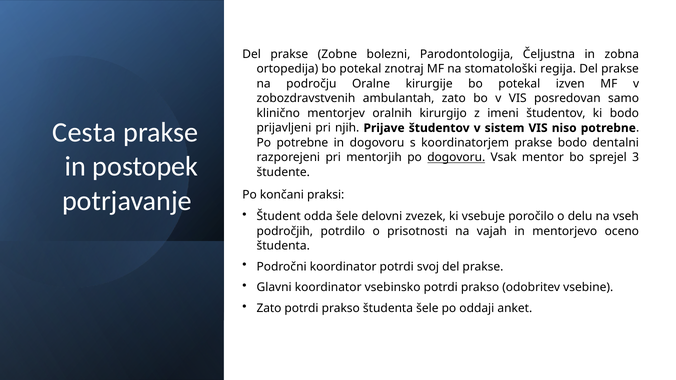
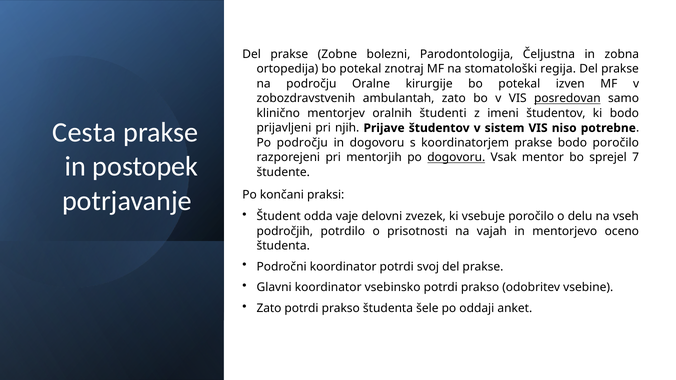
posredovan underline: none -> present
kirurgijo: kirurgijo -> študenti
Po potrebne: potrebne -> področju
bodo dentalni: dentalni -> poročilo
3: 3 -> 7
odda šele: šele -> vaje
